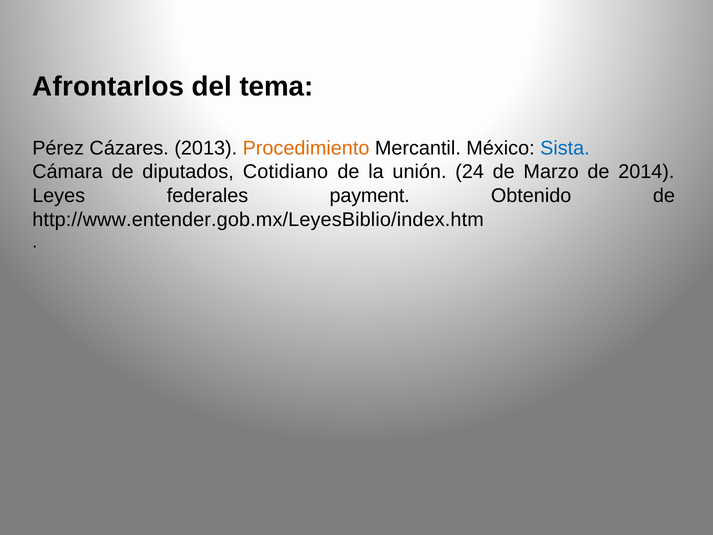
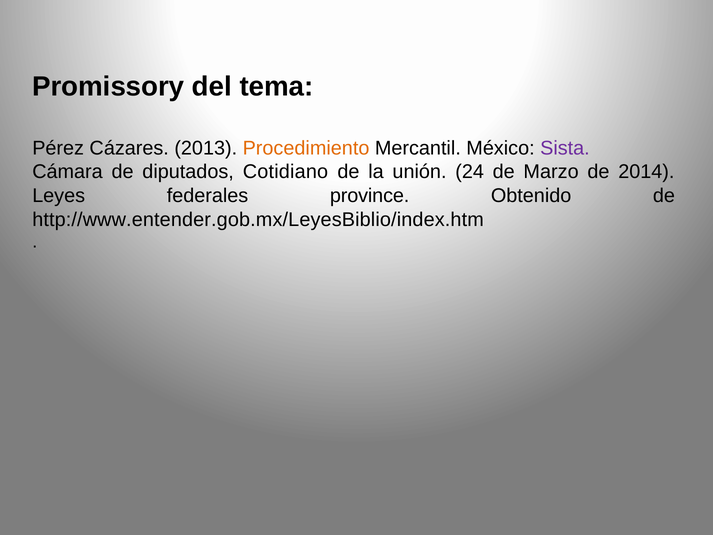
Afrontarlos: Afrontarlos -> Promissory
Sista colour: blue -> purple
payment: payment -> province
